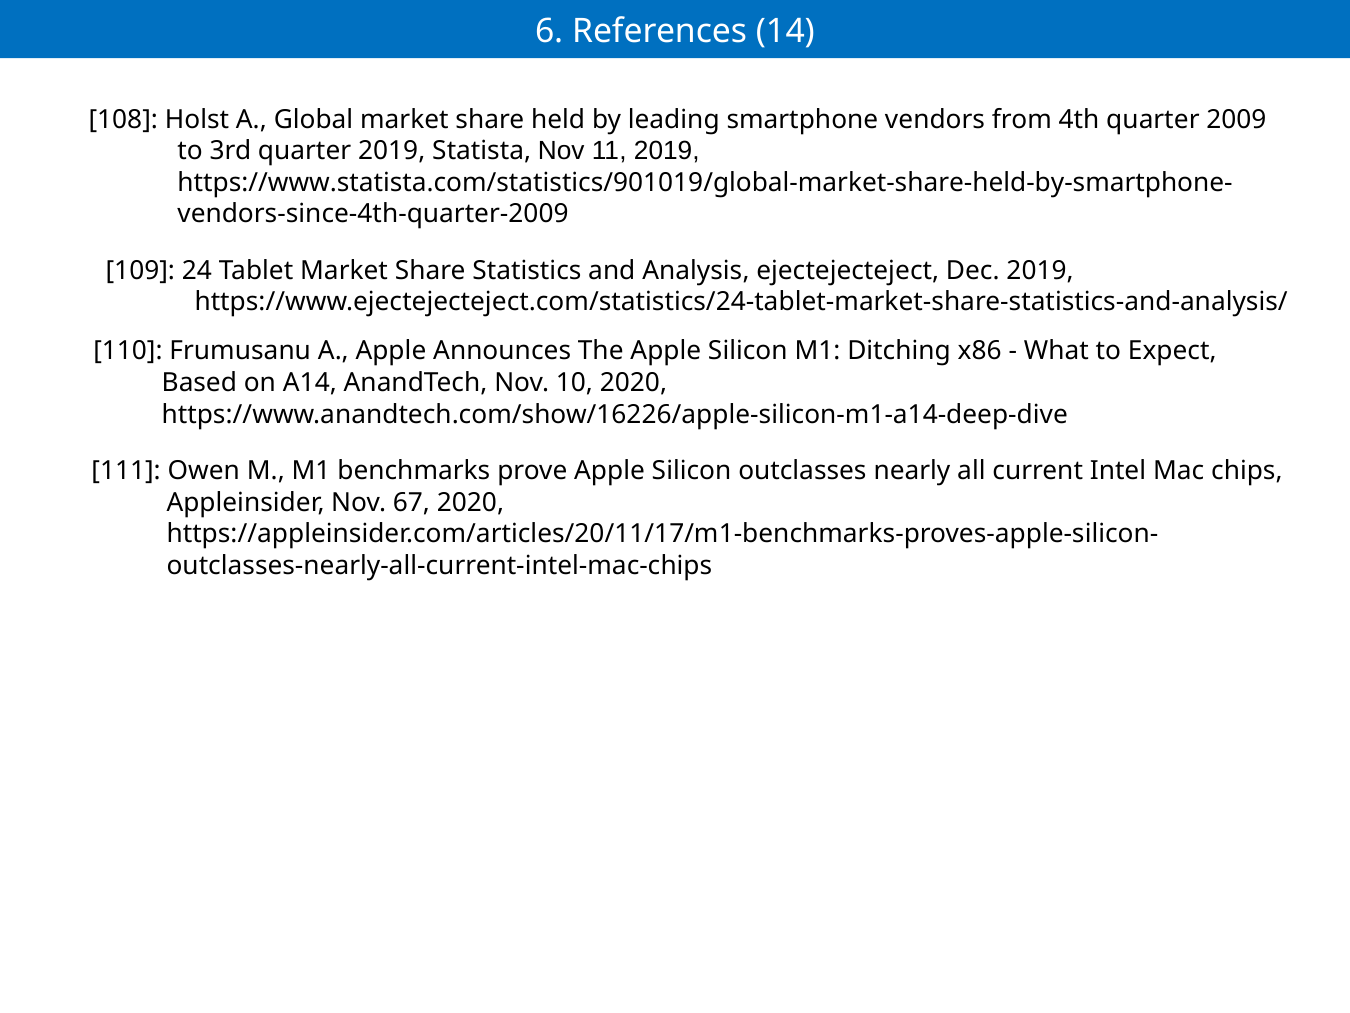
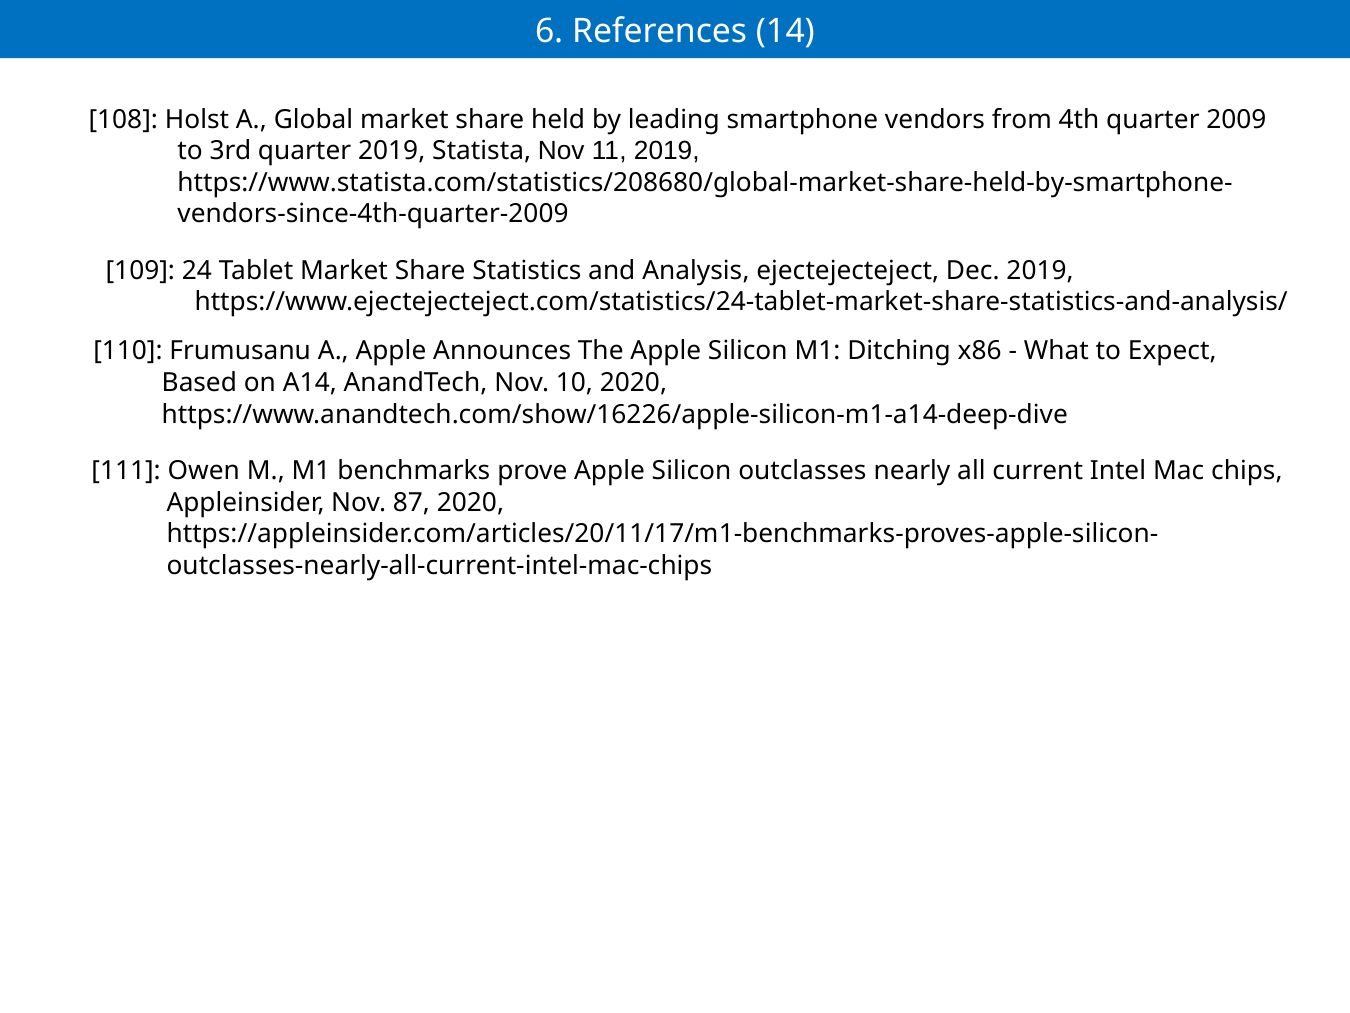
https://www.statista.com/statistics/901019/global-market-share-held-by-smartphone-: https://www.statista.com/statistics/901019/global-market-share-held-by-smartphone- -> https://www.statista.com/statistics/208680/global-market-share-held-by-smartphone-
67: 67 -> 87
